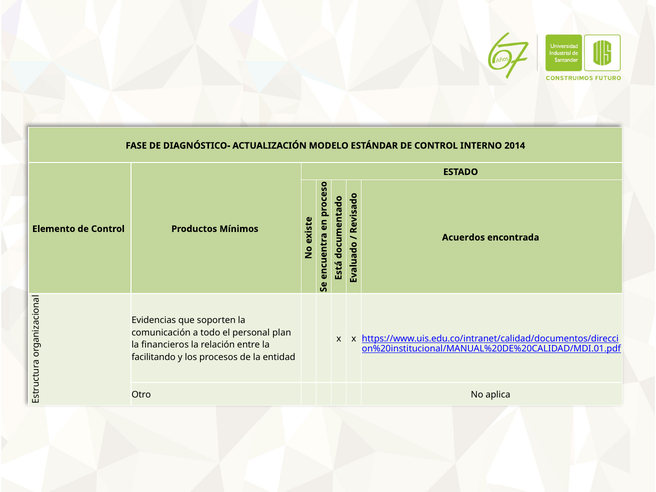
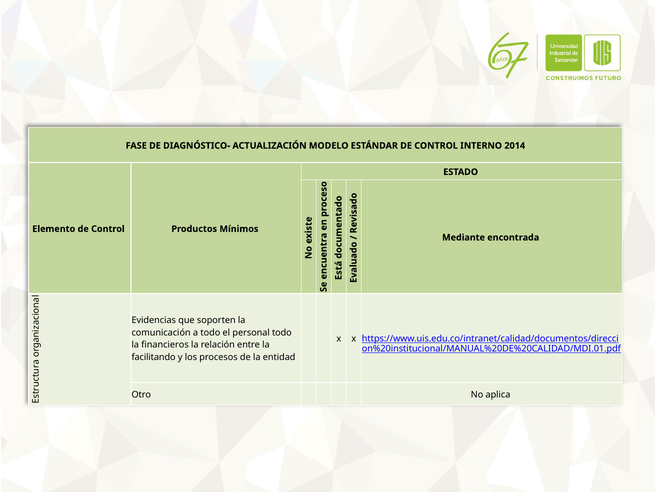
Acuerdos: Acuerdos -> Mediante
personal plan: plan -> todo
